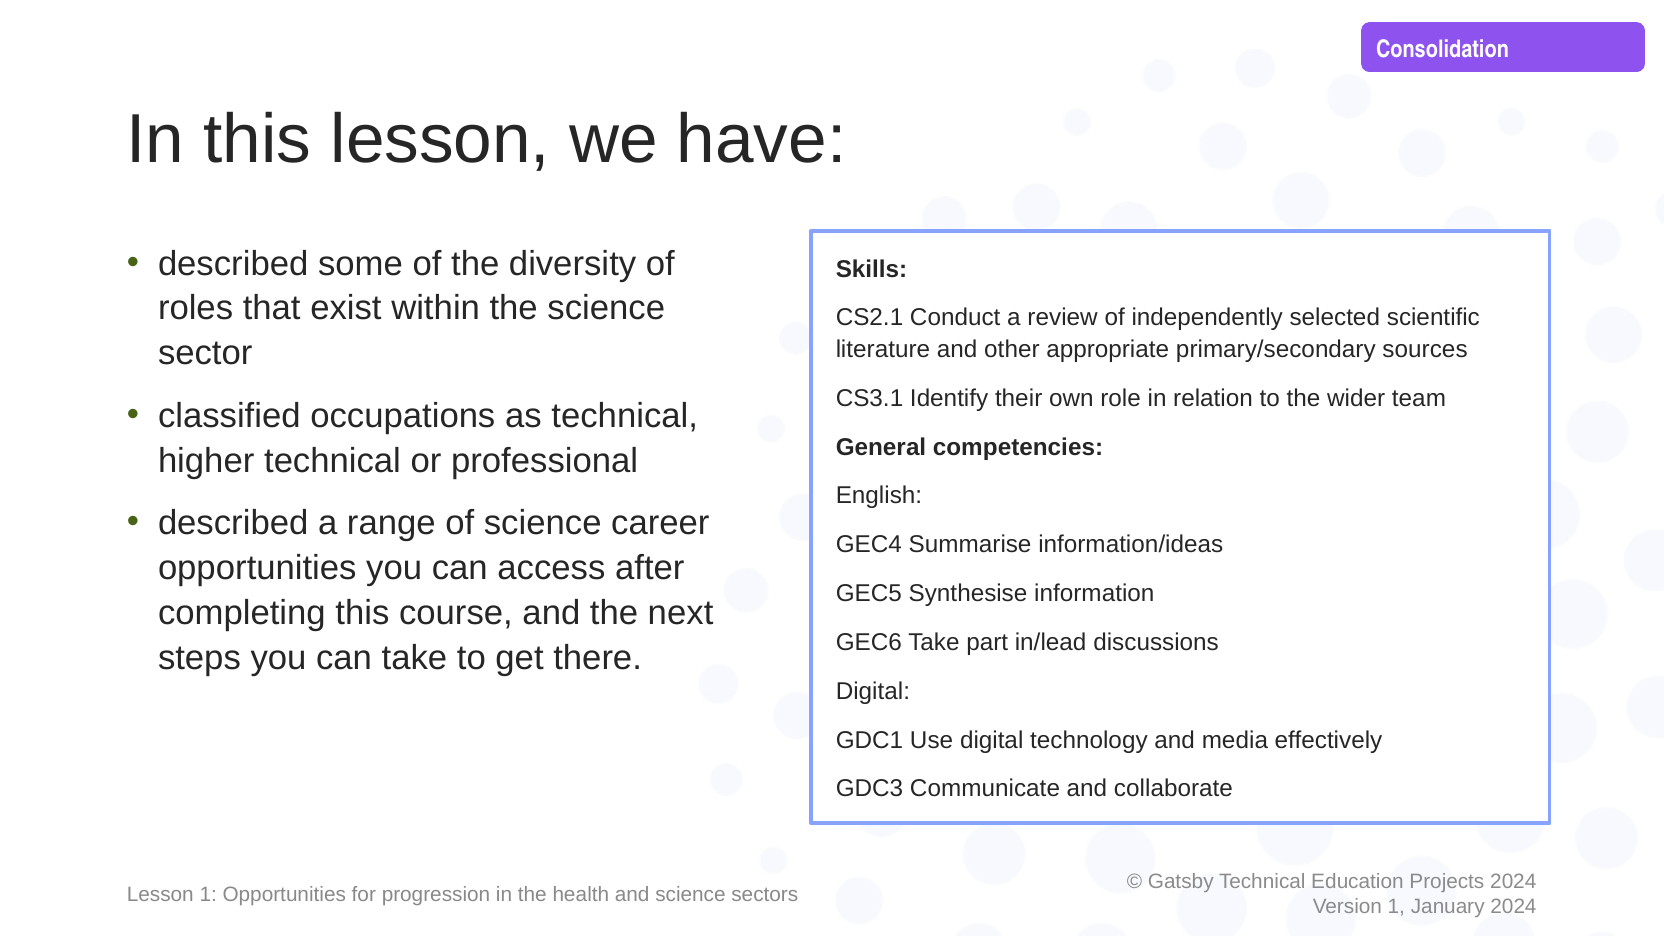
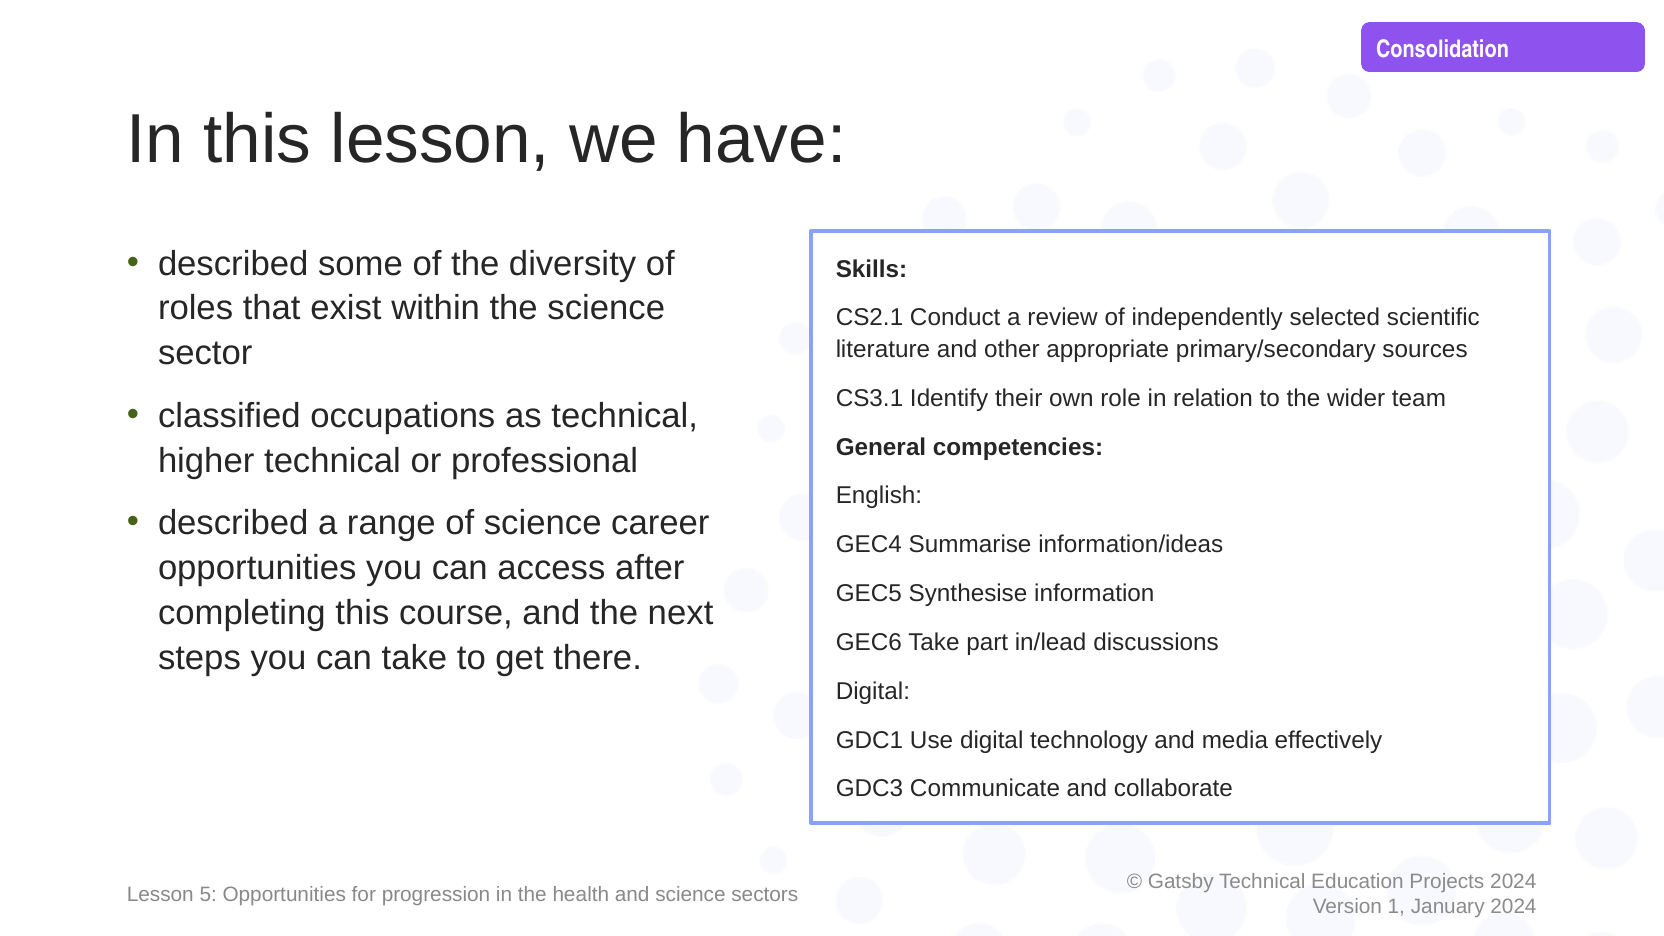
Lesson 1: 1 -> 5
